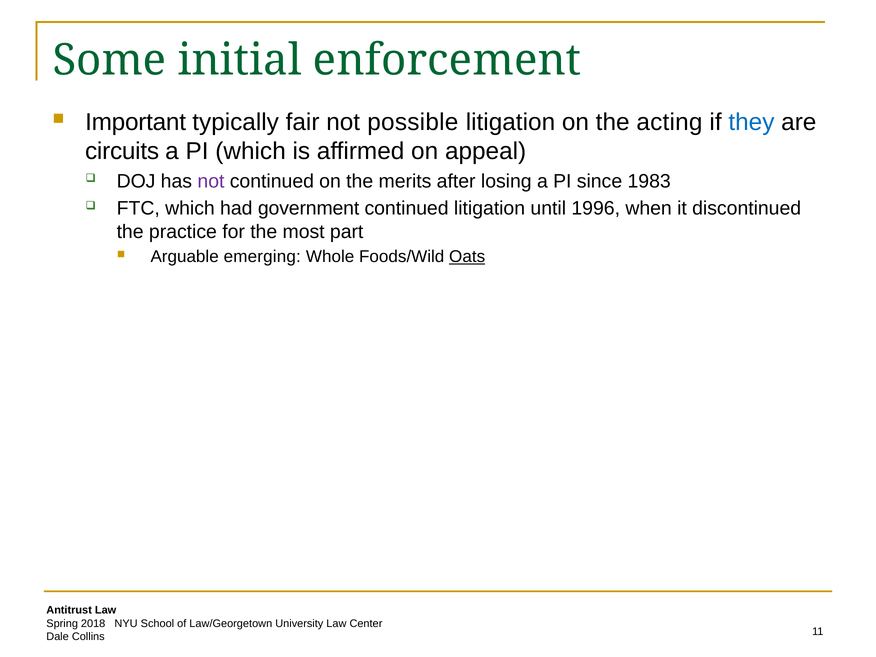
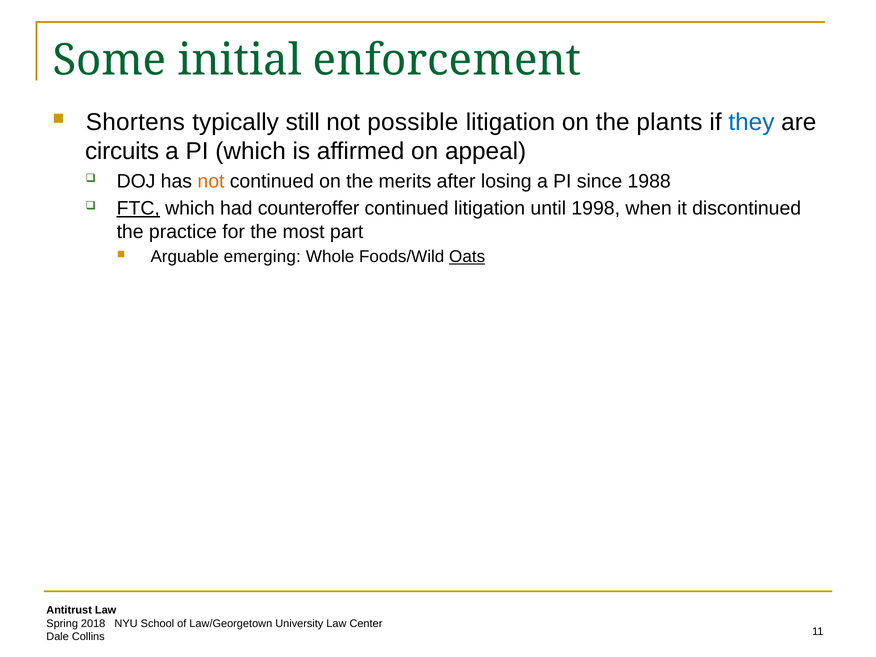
Important: Important -> Shortens
fair: fair -> still
acting: acting -> plants
not at (211, 181) colour: purple -> orange
1983: 1983 -> 1988
FTC underline: none -> present
government: government -> counteroffer
1996: 1996 -> 1998
